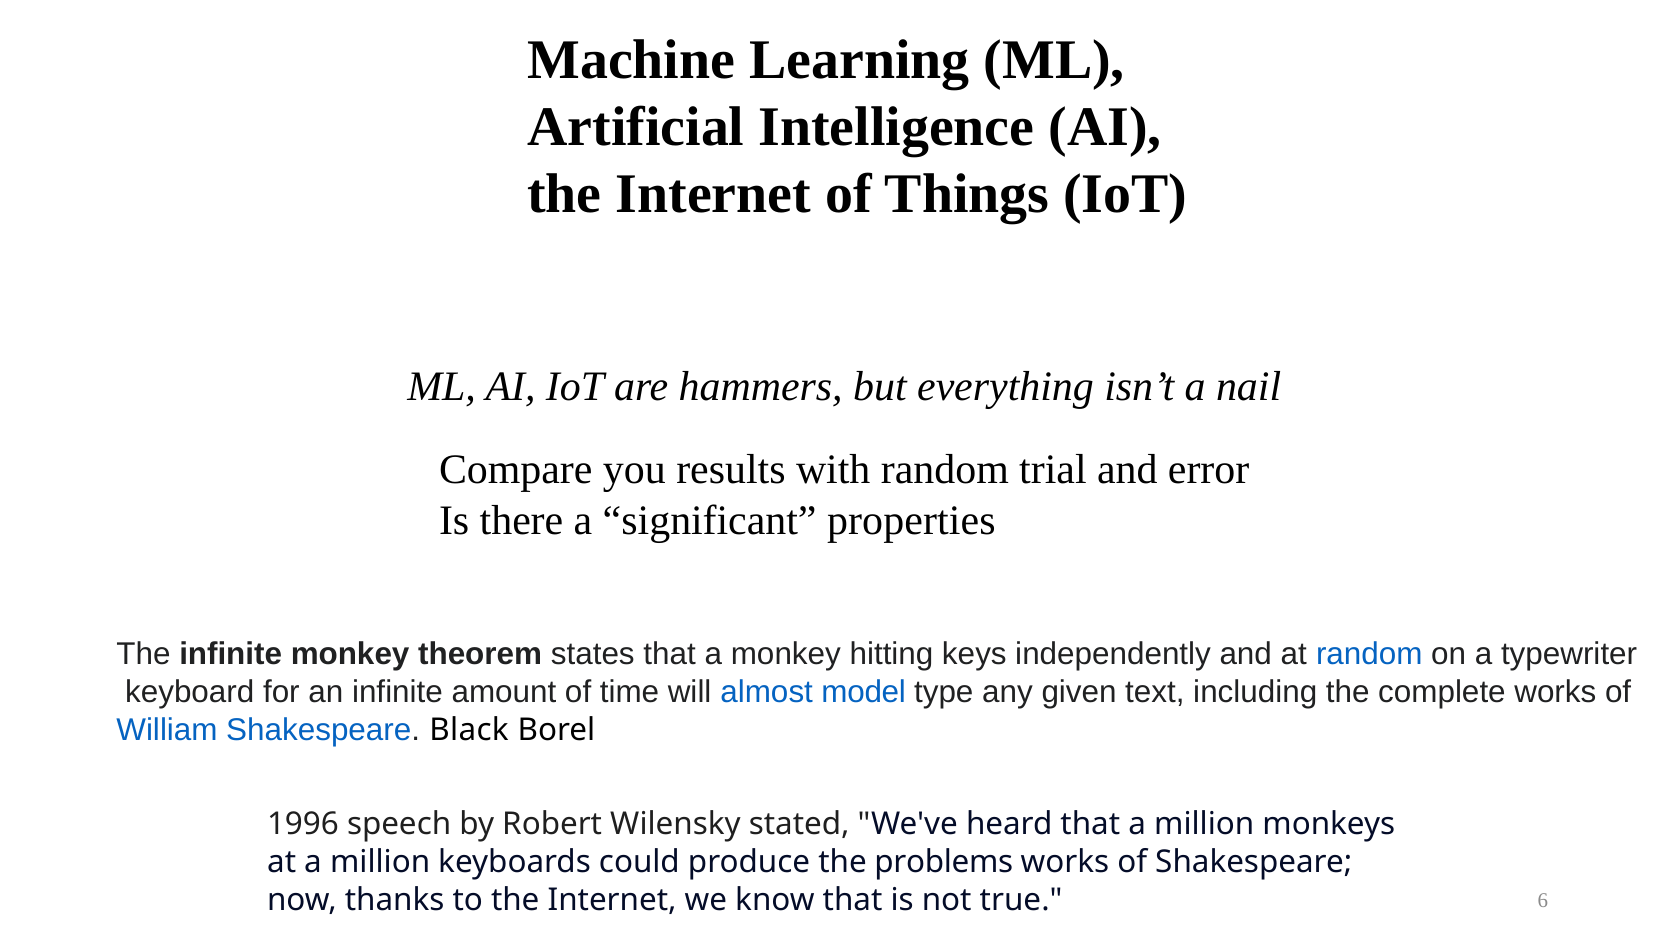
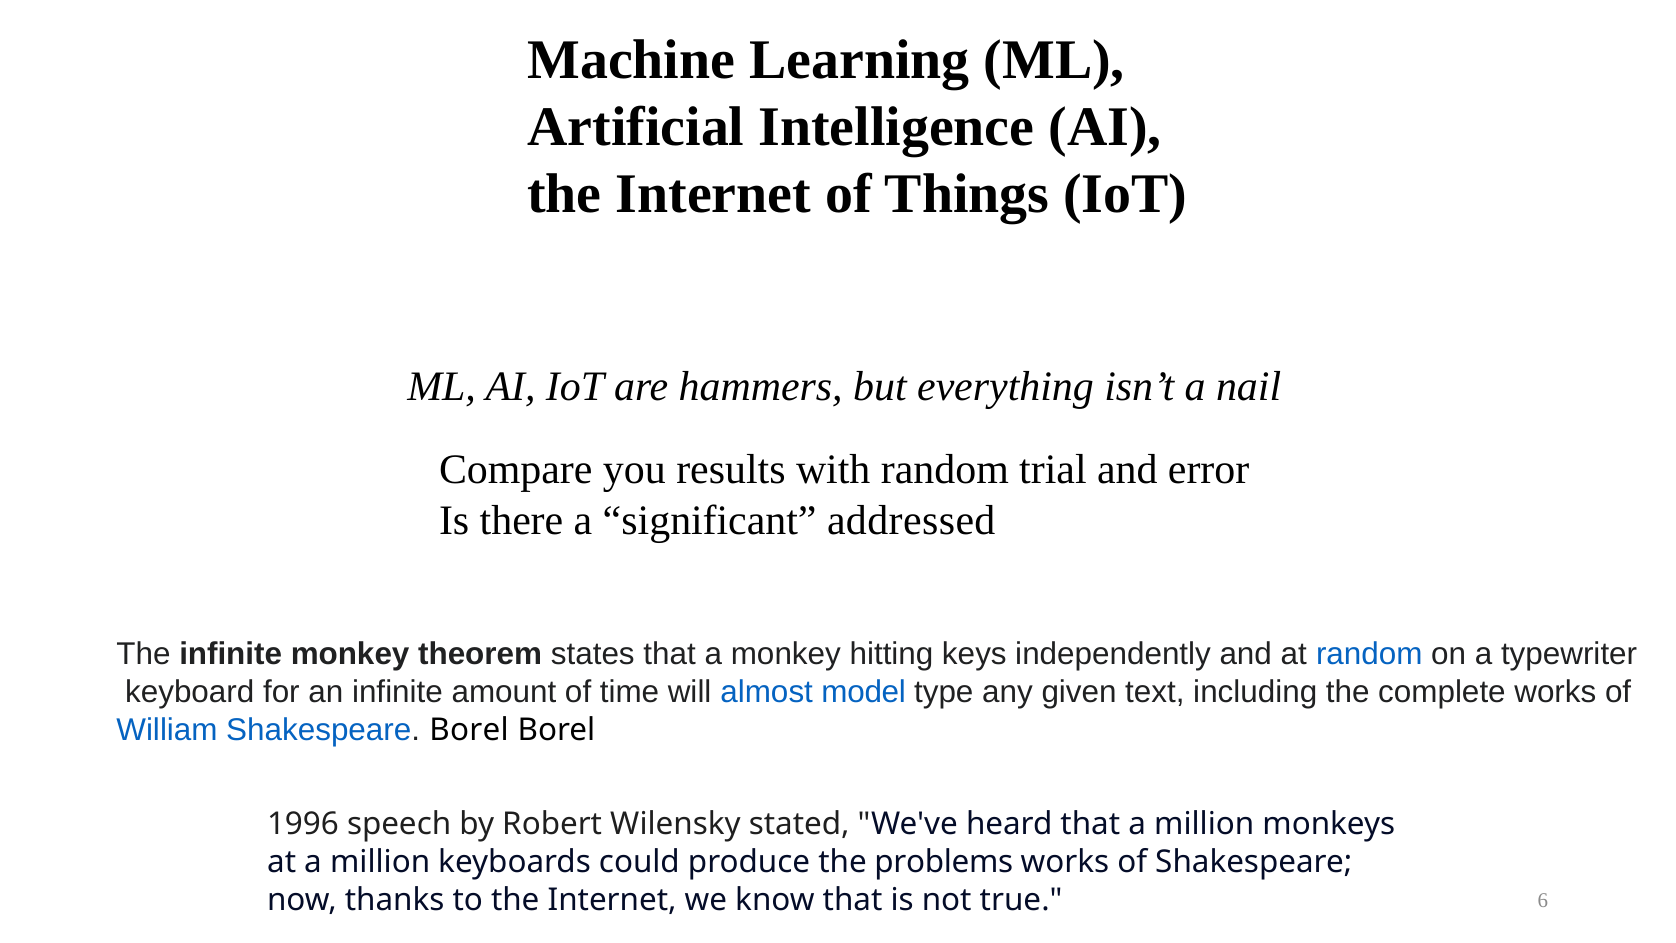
properties: properties -> addressed
Shakespeare Black: Black -> Borel
